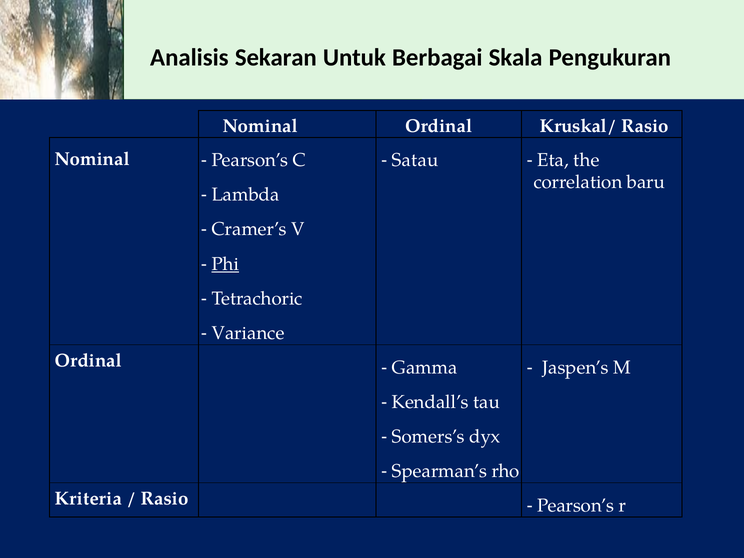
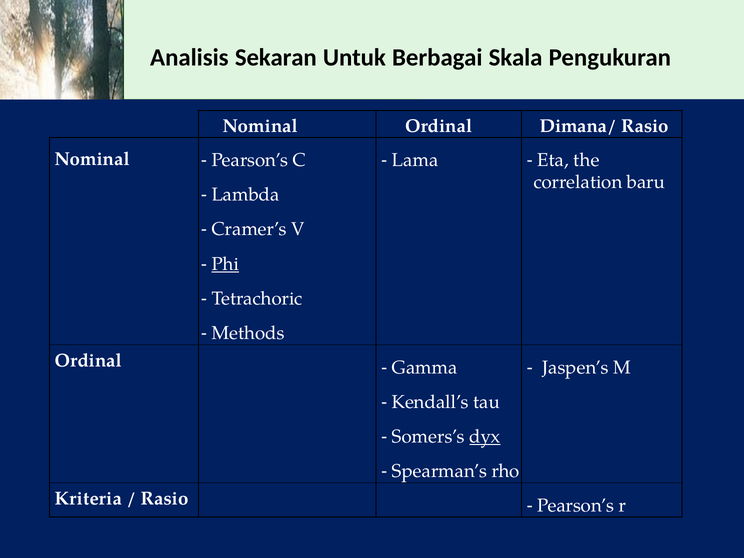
Kruskal/: Kruskal/ -> Dimana/
Satau: Satau -> Lama
Variance: Variance -> Methods
dyx underline: none -> present
